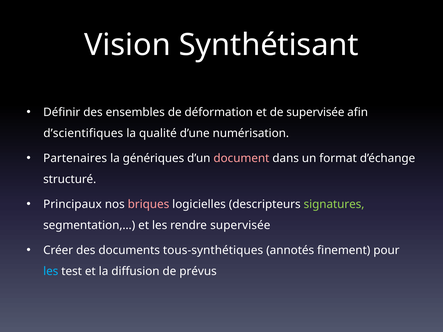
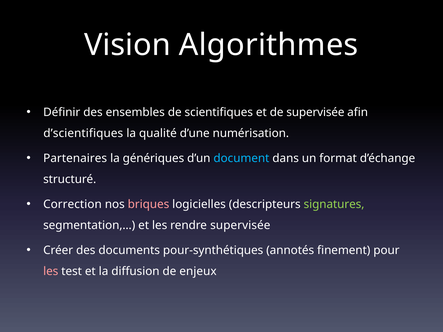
Synthétisant: Synthétisant -> Algorithmes
déformation: déformation -> scientifiques
document colour: pink -> light blue
Principaux: Principaux -> Correction
tous-synthétiques: tous-synthétiques -> pour-synthétiques
les at (51, 271) colour: light blue -> pink
prévus: prévus -> enjeux
